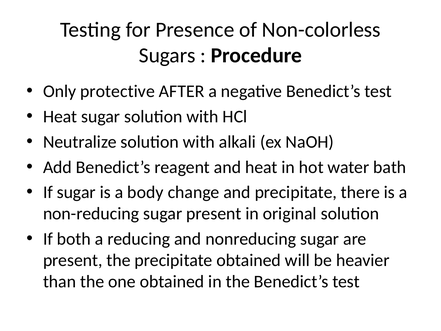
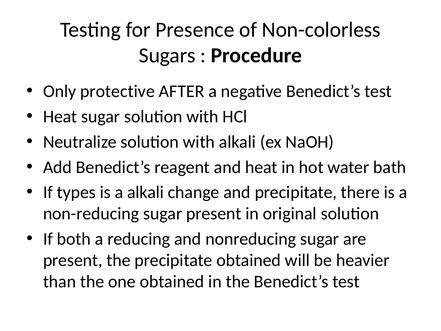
If sugar: sugar -> types
a body: body -> alkali
